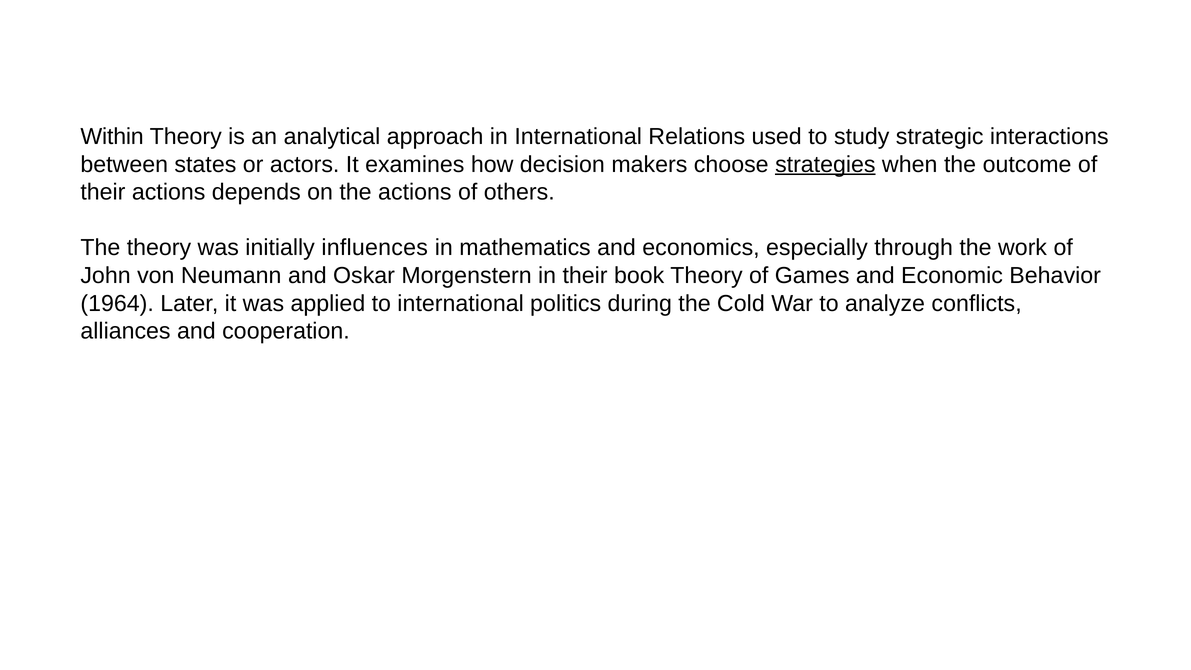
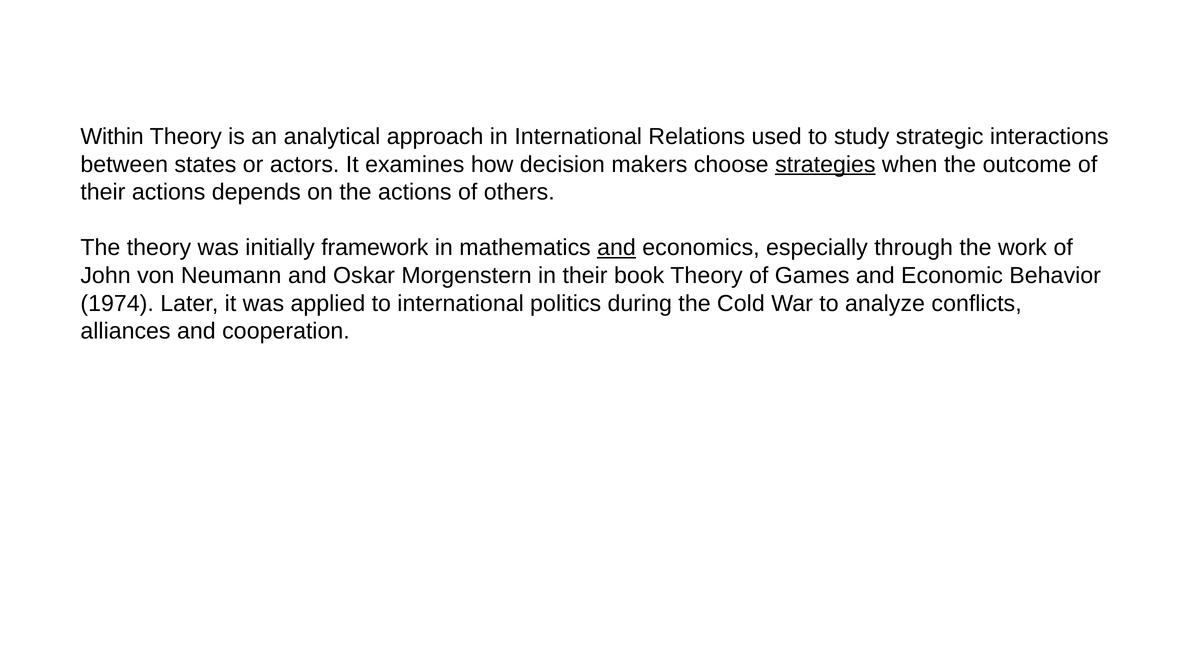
influences: influences -> framework
and at (616, 248) underline: none -> present
1964: 1964 -> 1974
